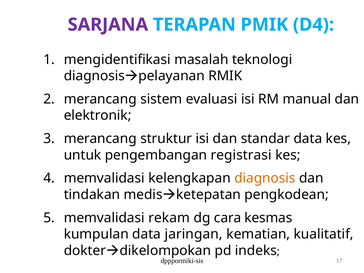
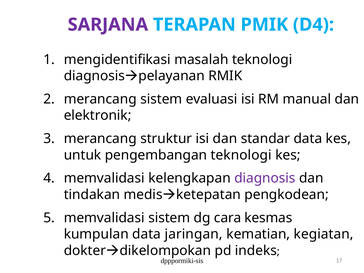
pengembangan registrasi: registrasi -> teknologi
diagnosis at (265, 178) colour: orange -> purple
memvalidasi rekam: rekam -> sistem
kualitatif: kualitatif -> kegiatan
